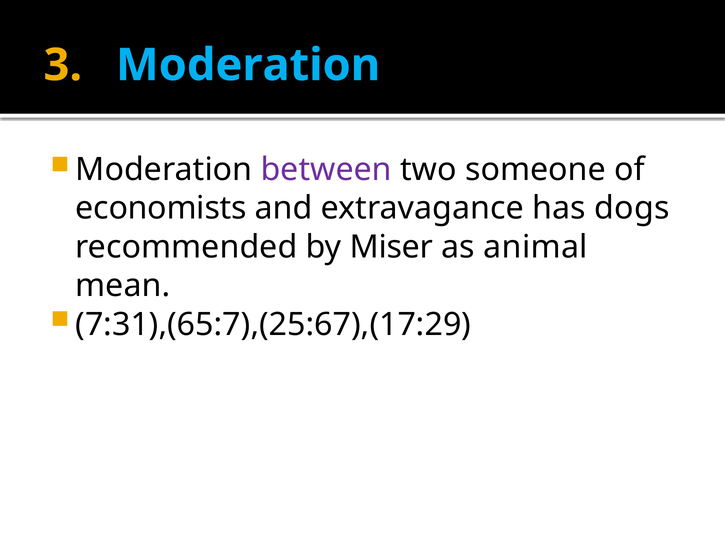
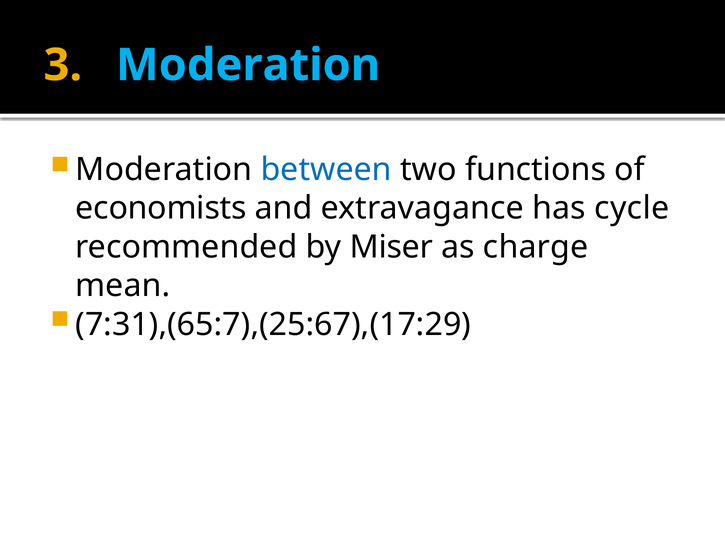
between colour: purple -> blue
someone: someone -> functions
dogs: dogs -> cycle
animal: animal -> charge
